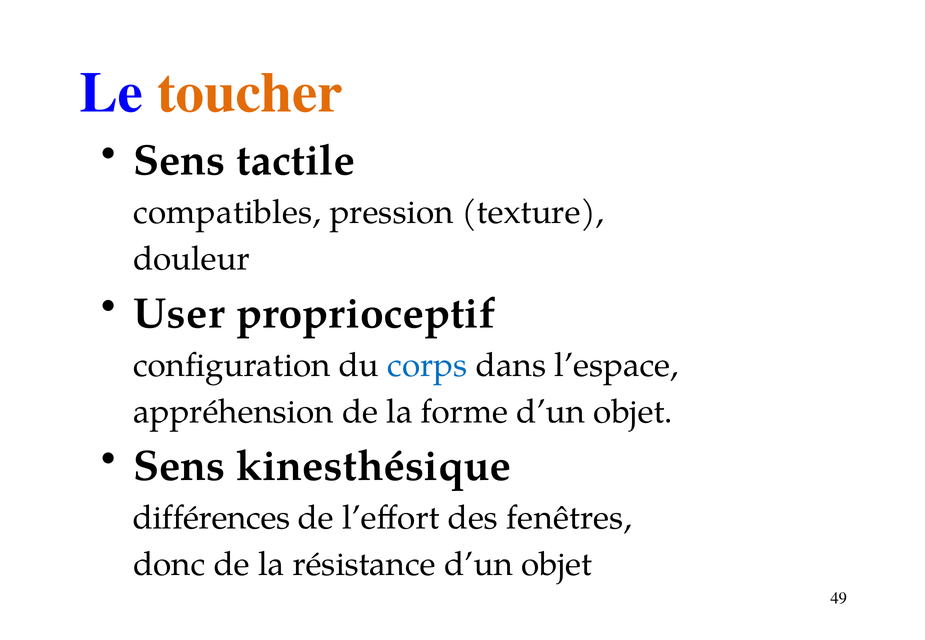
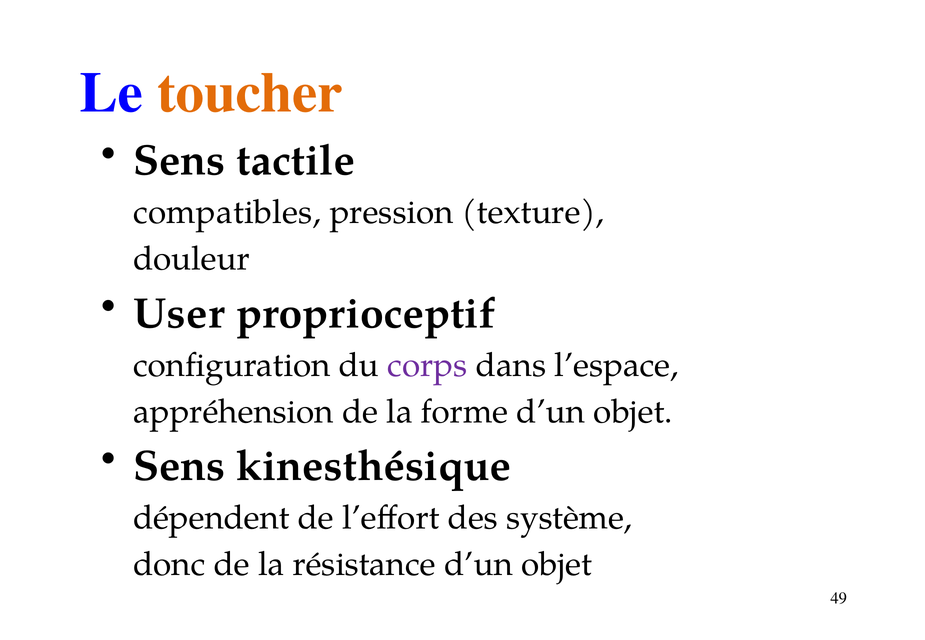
corps colour: blue -> purple
différences: différences -> dépendent
fenêtres: fenêtres -> système
